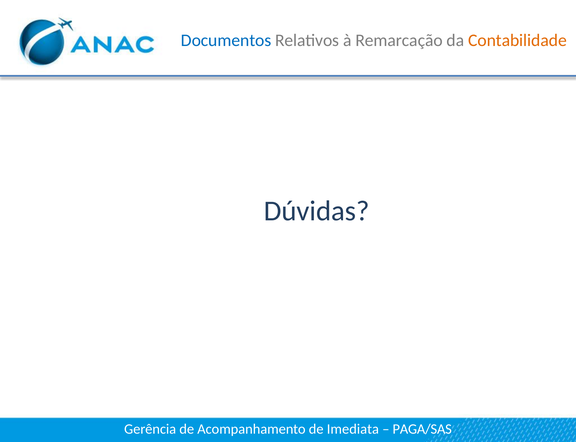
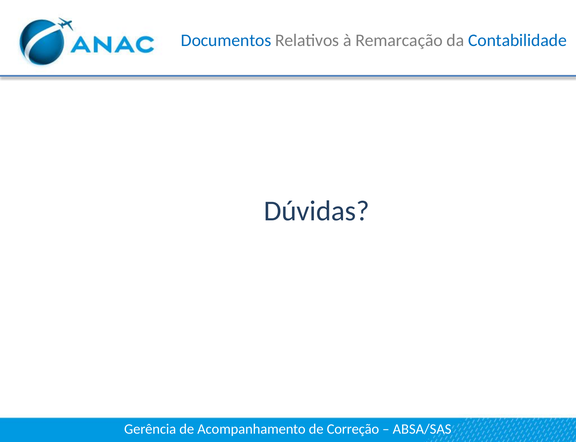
Contabilidade colour: orange -> blue
Imediata: Imediata -> Correção
PAGA/SAS: PAGA/SAS -> ABSA/SAS
